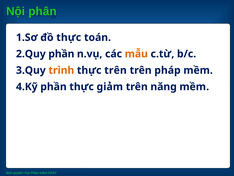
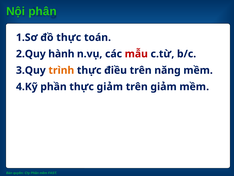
phần at (61, 54): phần -> hành
mẫu colour: orange -> red
thực trên: trên -> điều
pháp: pháp -> năng
trên năng: năng -> giảm
